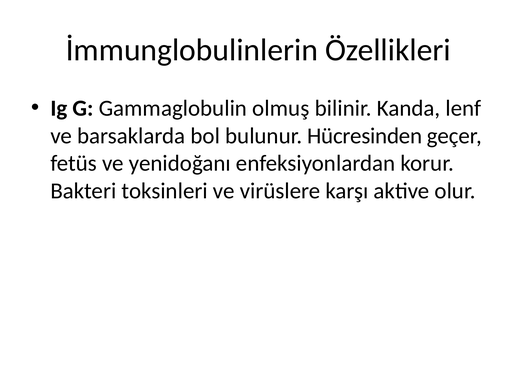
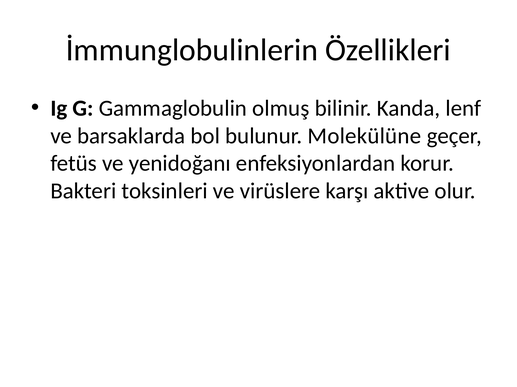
Hücresinden: Hücresinden -> Molekülüne
